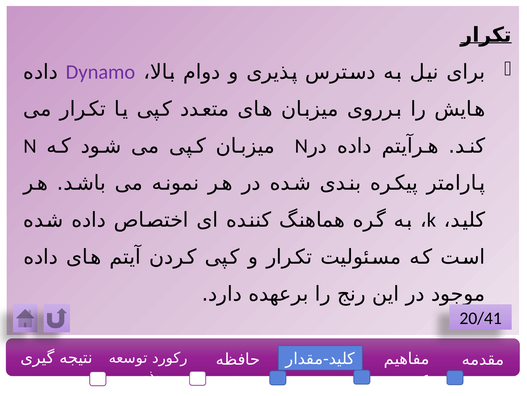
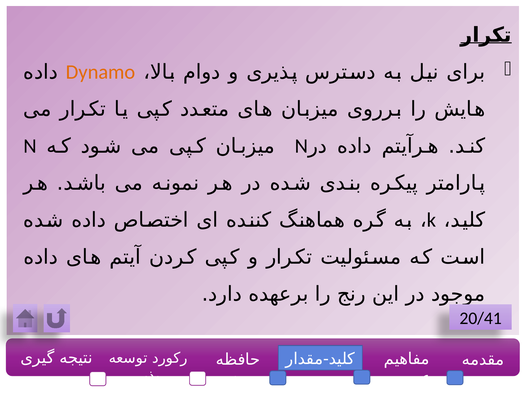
Dynamo colour: purple -> orange
